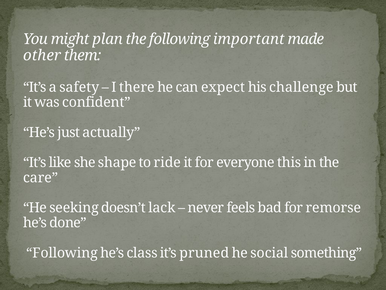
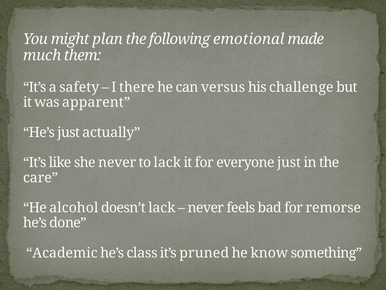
important: important -> emotional
other: other -> much
expect: expect -> versus
confident: confident -> apparent
she shape: shape -> never
to ride: ride -> lack
everyone this: this -> just
seeking: seeking -> alcohol
Following at (62, 253): Following -> Academic
social: social -> know
